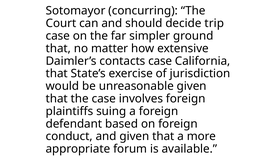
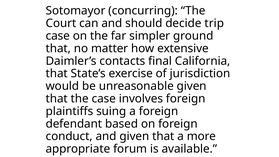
contacts case: case -> final
